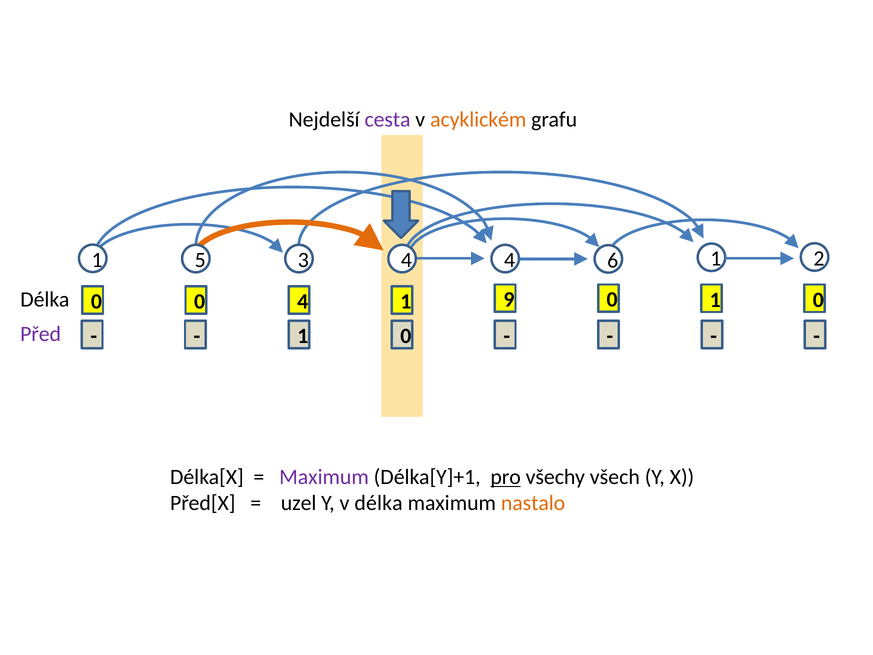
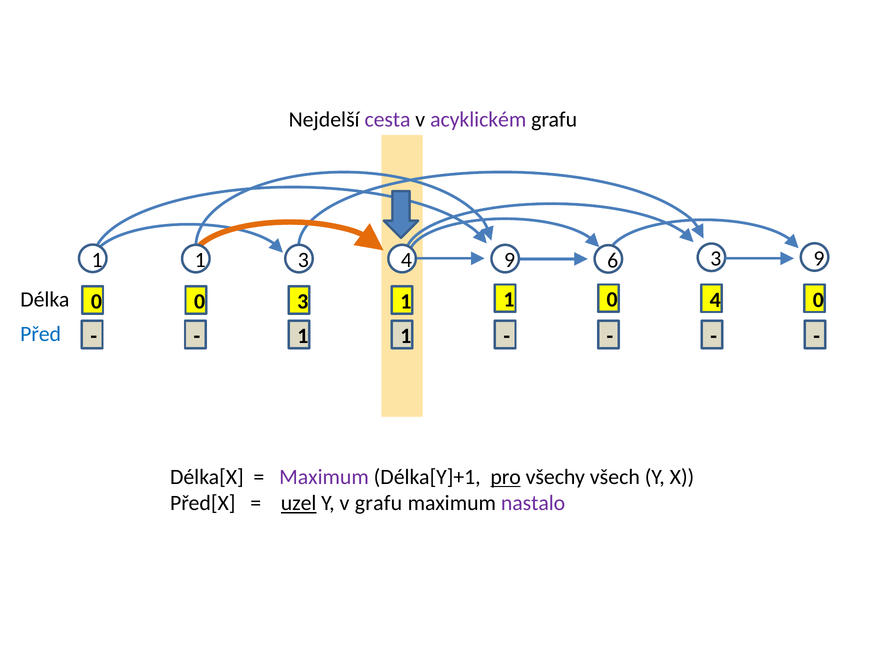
acyklickém colour: orange -> purple
5 at (200, 260): 5 -> 1
3 4: 4 -> 9
6 2: 2 -> 9
1 at (716, 259): 1 -> 3
0 4: 4 -> 3
9 at (509, 300): 9 -> 1
0 1: 1 -> 4
Před colour: purple -> blue
0 at (406, 336): 0 -> 1
uzel underline: none -> present
v délka: délka -> grafu
nastalo colour: orange -> purple
